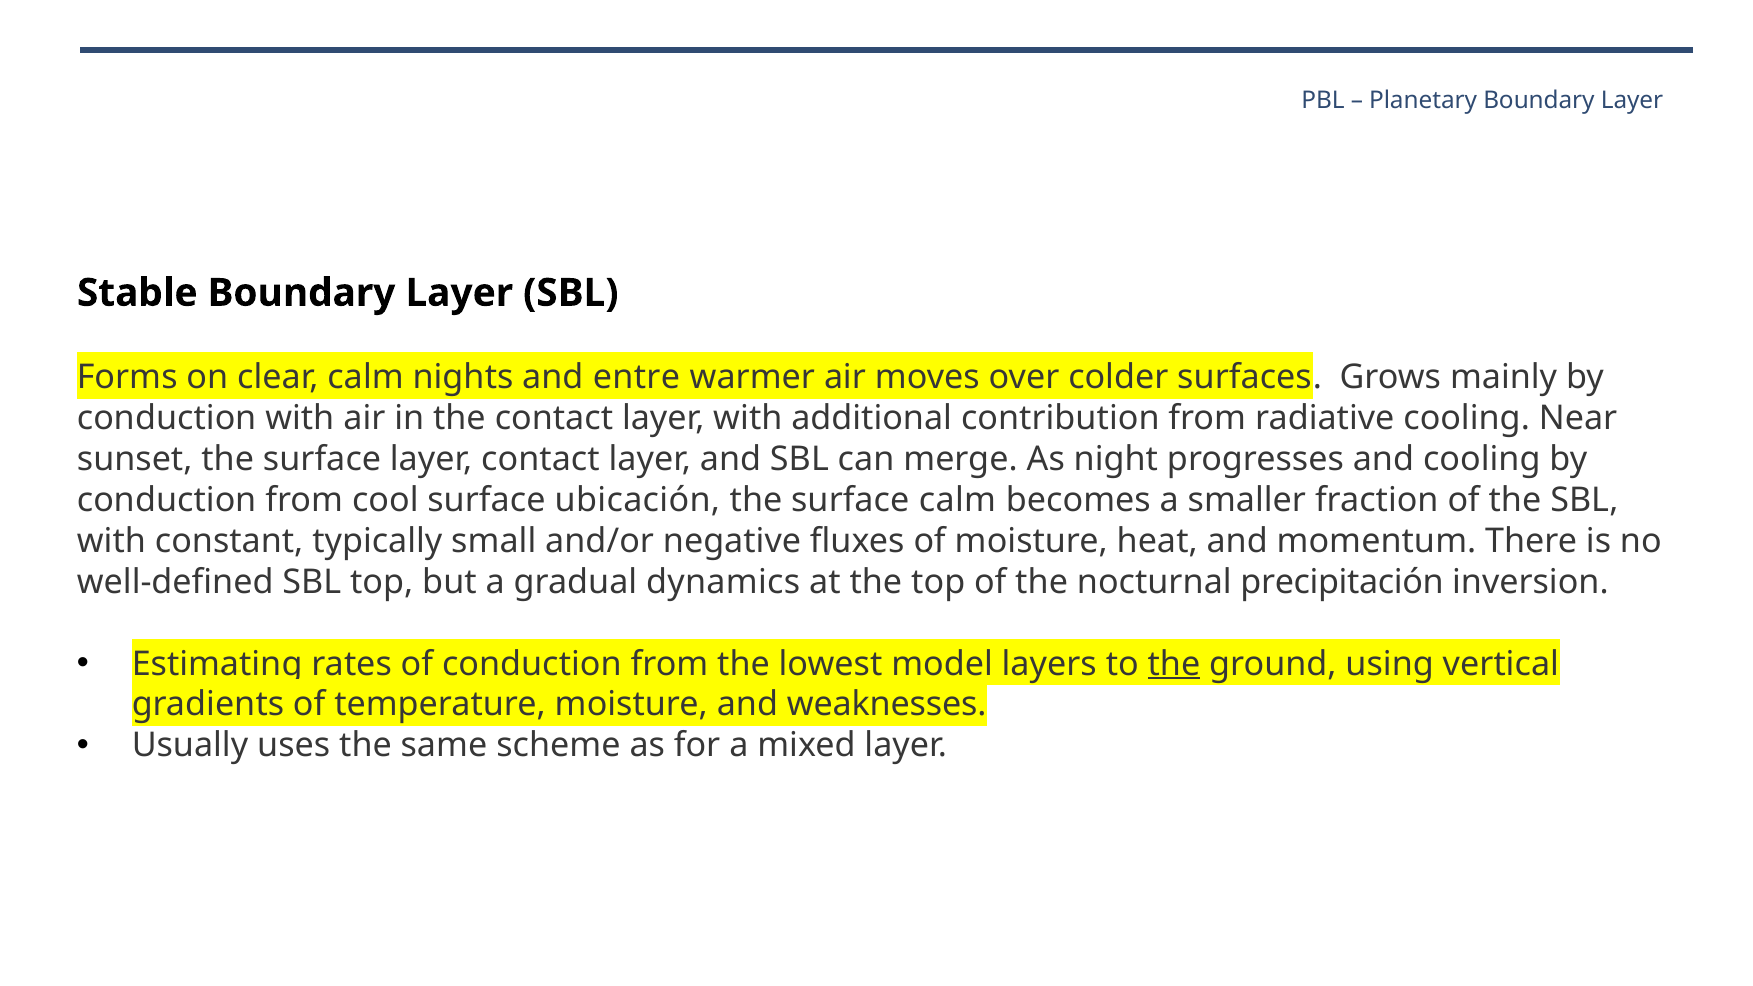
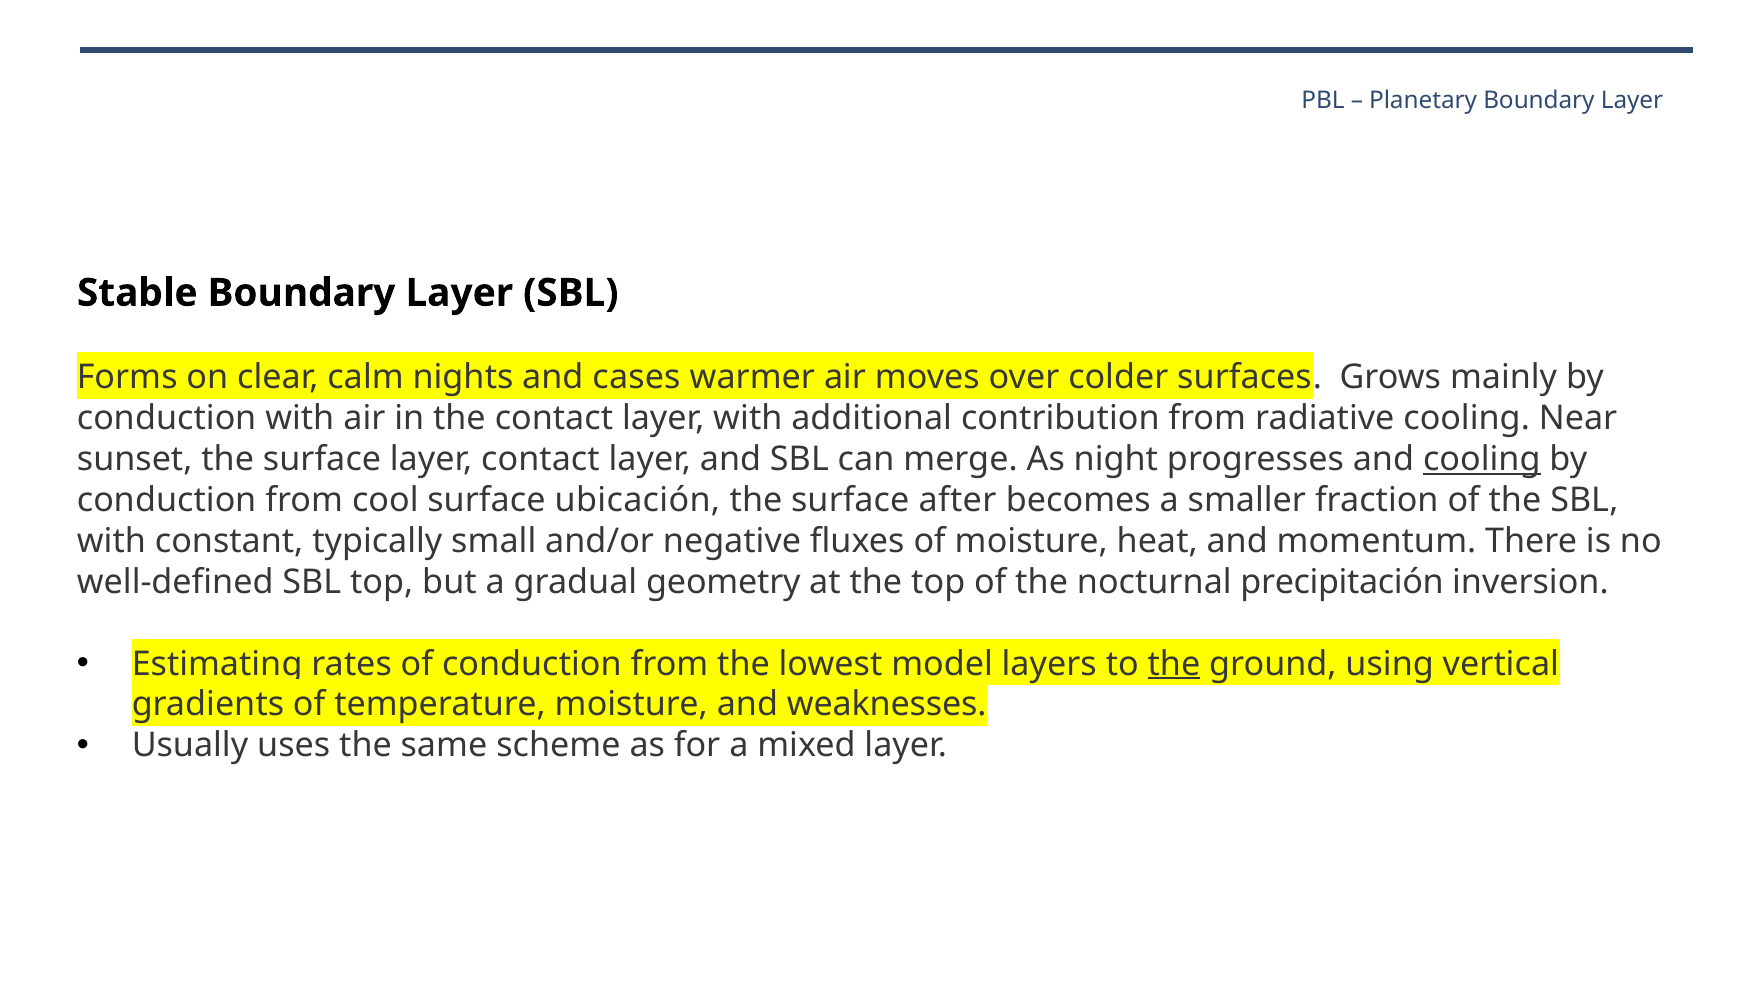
entre: entre -> cases
cooling at (1482, 459) underline: none -> present
surface calm: calm -> after
dynamics: dynamics -> geometry
